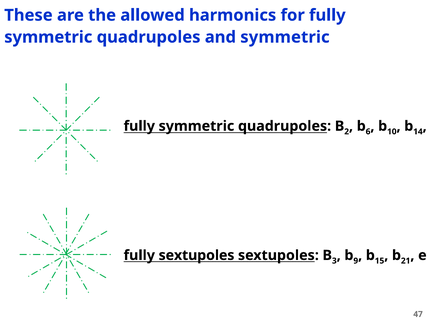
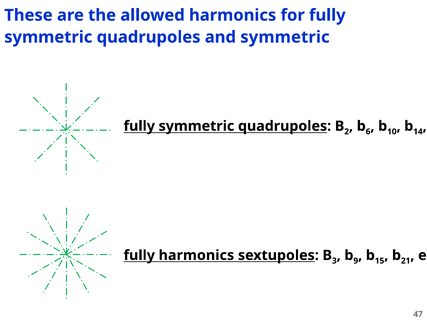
fully sextupoles: sextupoles -> harmonics
